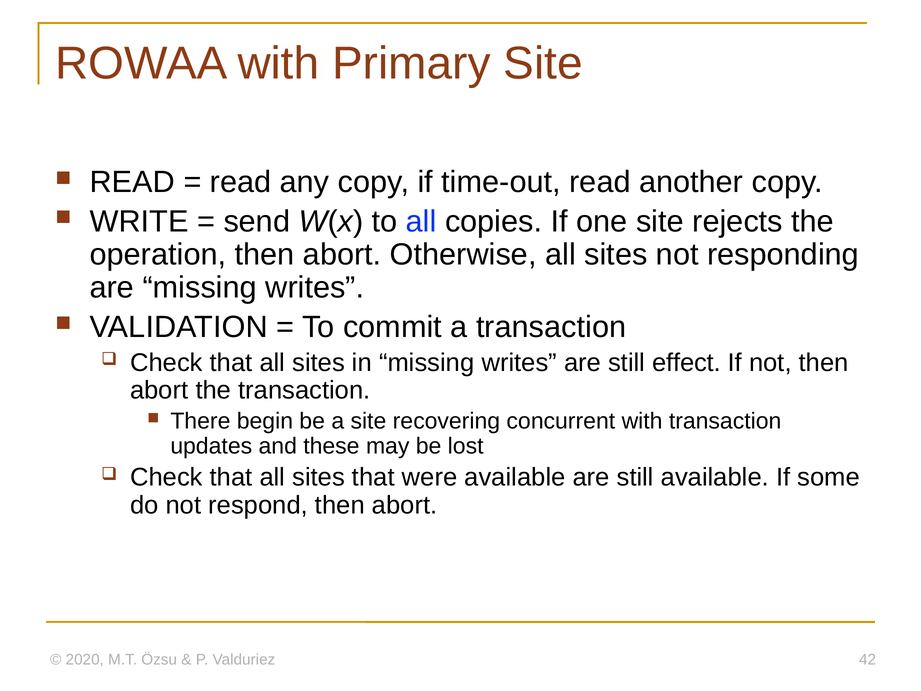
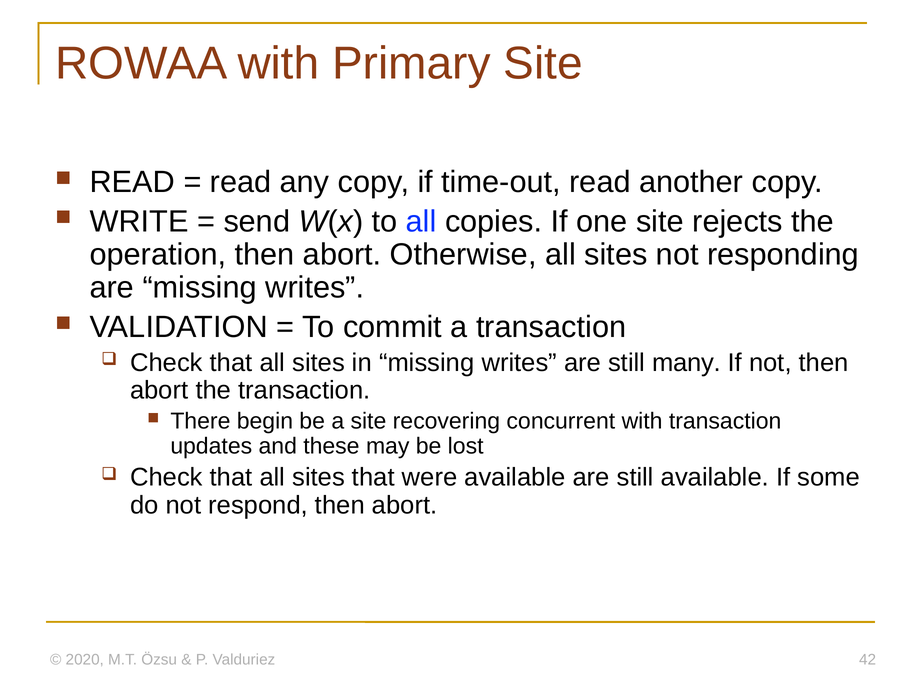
effect: effect -> many
